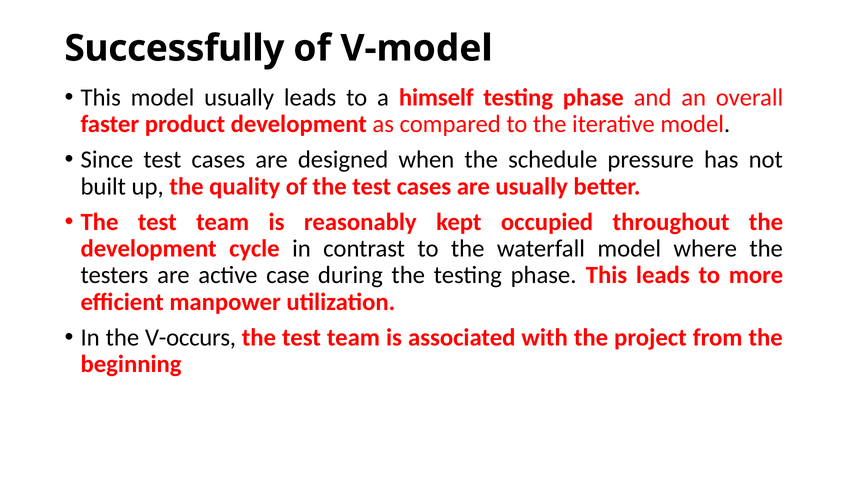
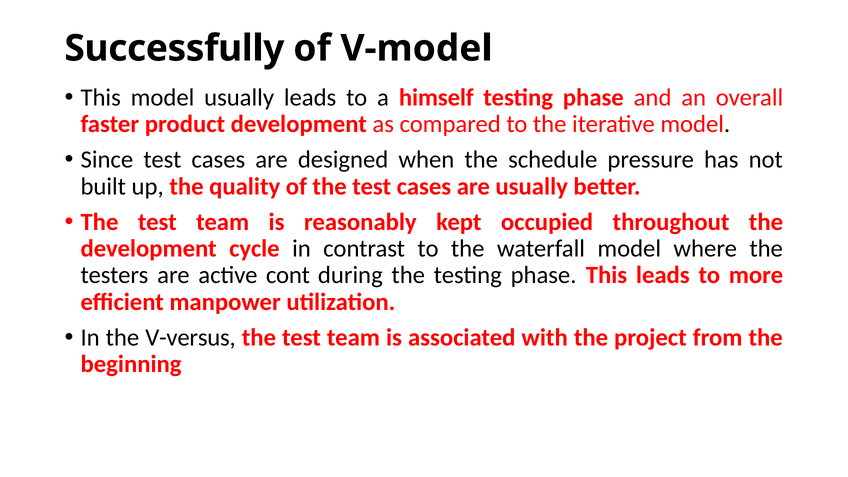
case: case -> cont
V-occurs: V-occurs -> V-versus
